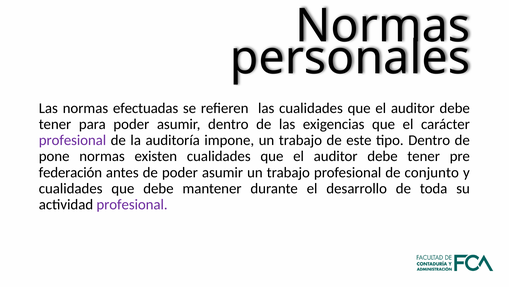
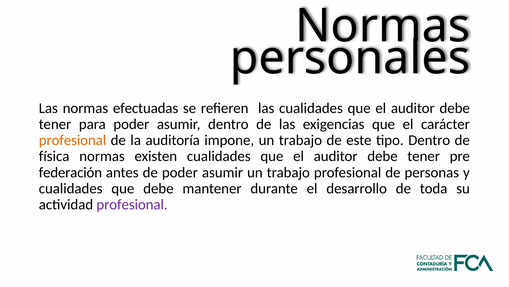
profesional at (72, 140) colour: purple -> orange
pone: pone -> física
conjunto: conjunto -> personas
